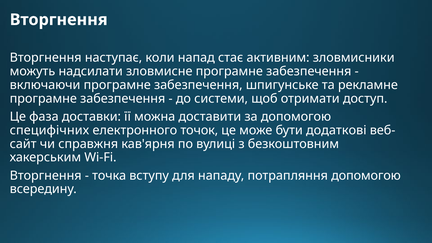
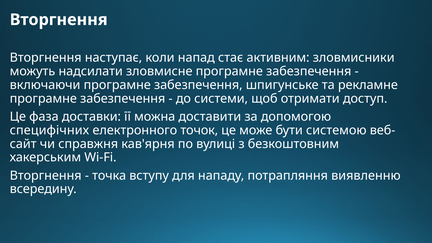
додаткові: додаткові -> системою
потрапляння допомогою: допомогою -> виявленню
